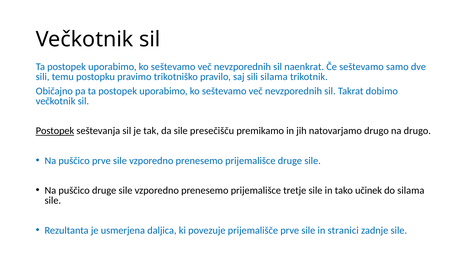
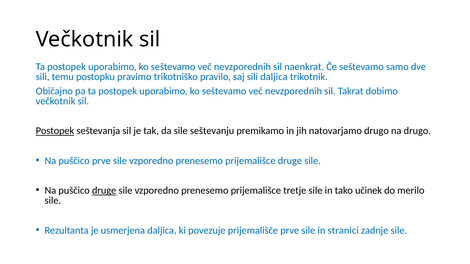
sili silama: silama -> daljica
presečišču: presečišču -> seštevanju
druge at (104, 191) underline: none -> present
do silama: silama -> merilo
